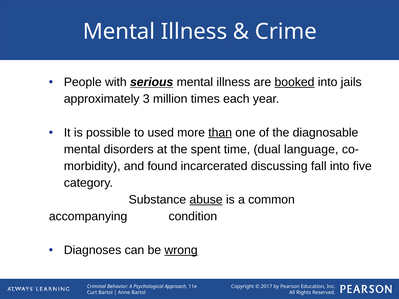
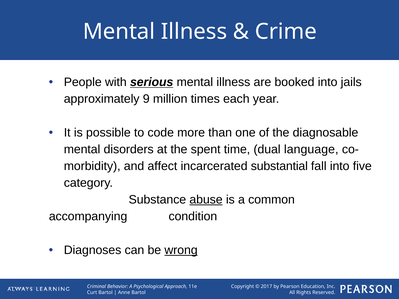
booked underline: present -> none
3: 3 -> 9
used: used -> code
than underline: present -> none
found: found -> affect
discussing: discussing -> substantial
